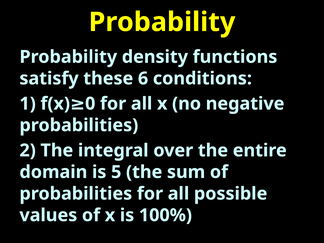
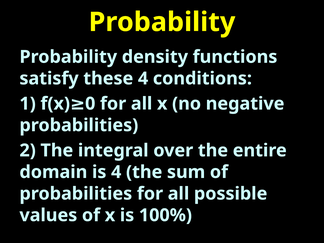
these 6: 6 -> 4
is 5: 5 -> 4
